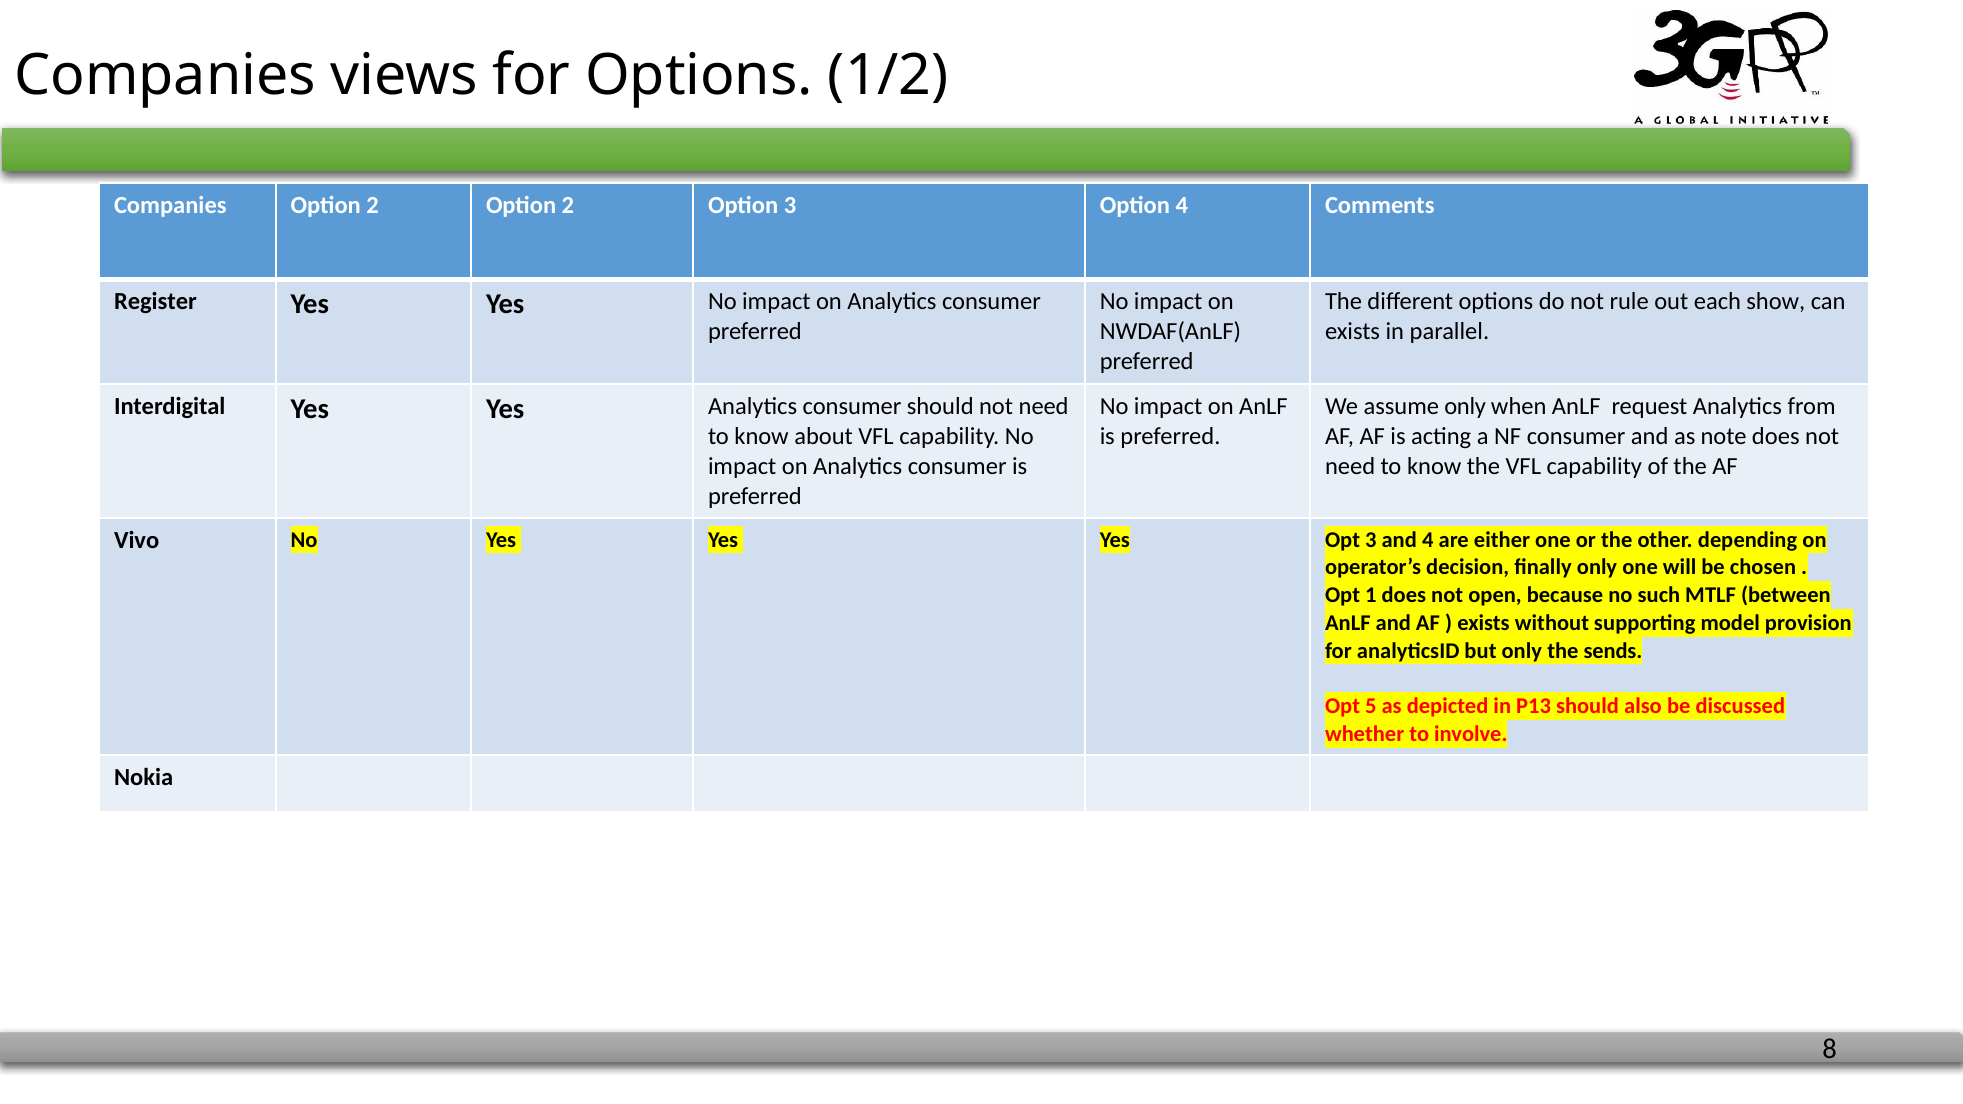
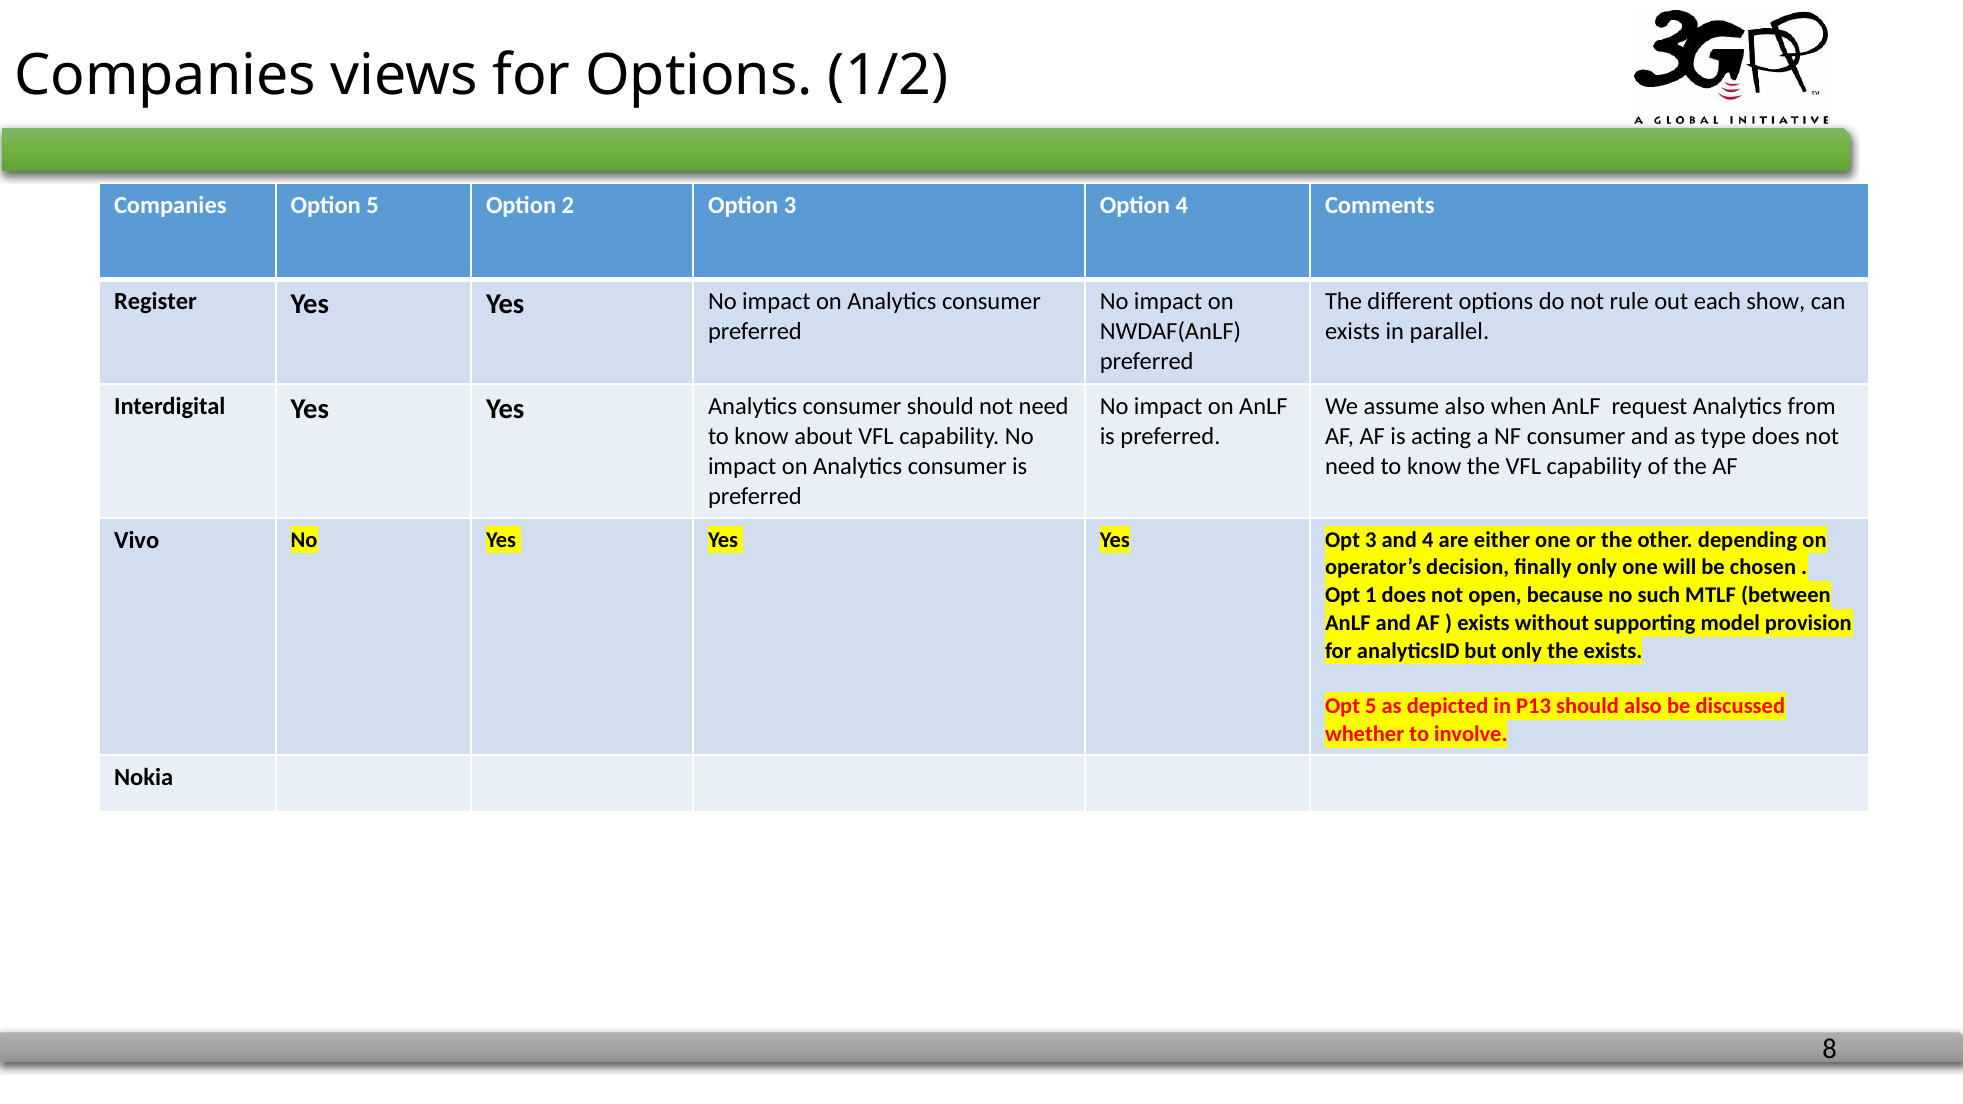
Companies Option 2: 2 -> 5
assume only: only -> also
note: note -> type
the sends: sends -> exists
